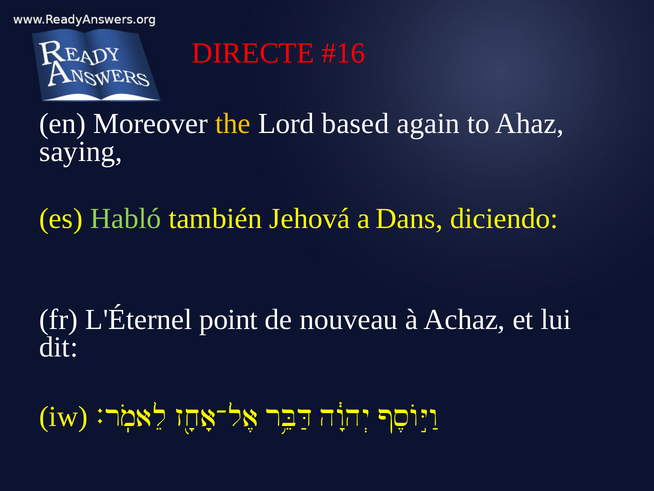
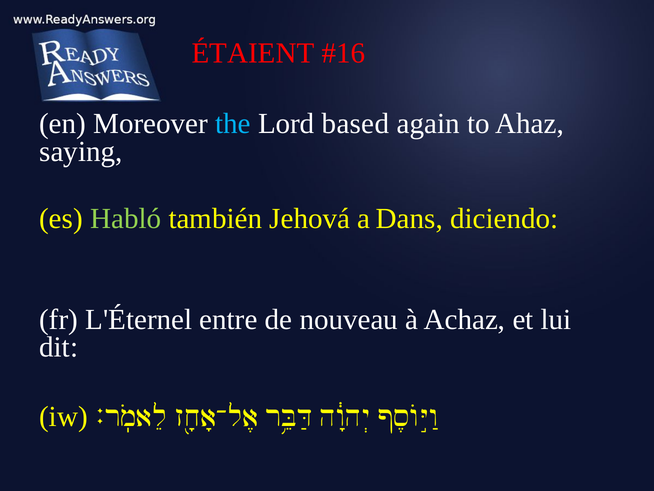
DIRECTE: DIRECTE -> ÉTAIENT
the colour: yellow -> light blue
point: point -> entre
